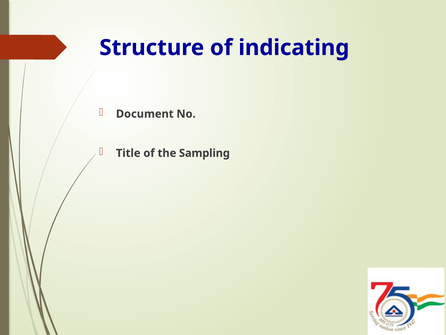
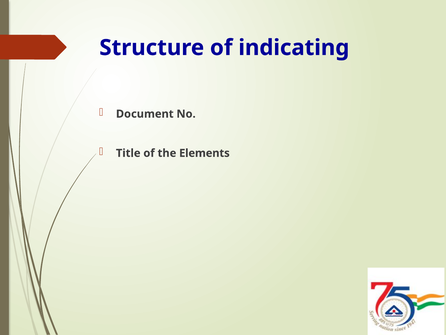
Sampling: Sampling -> Elements
